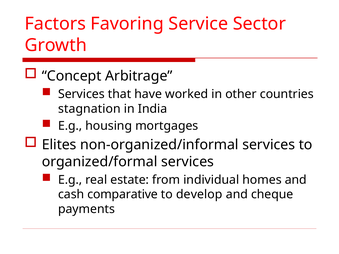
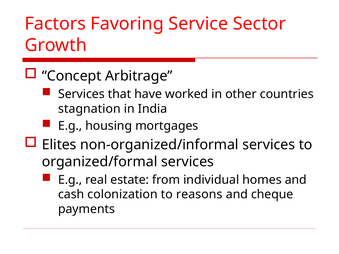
comparative: comparative -> colonization
develop: develop -> reasons
